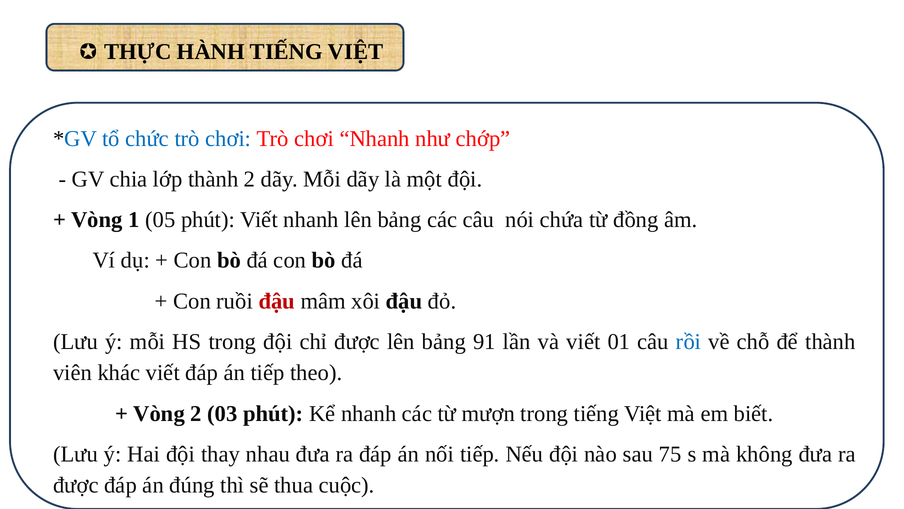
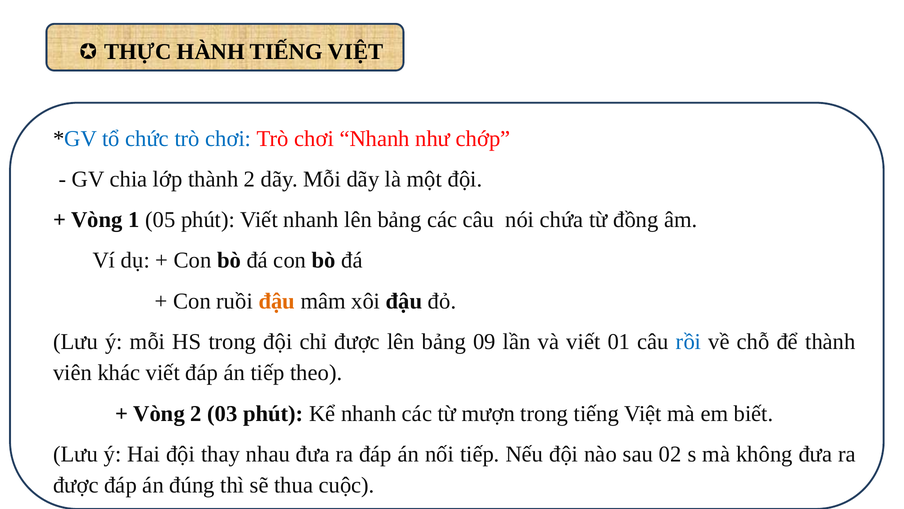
đậu at (277, 301) colour: red -> orange
91: 91 -> 09
75: 75 -> 02
